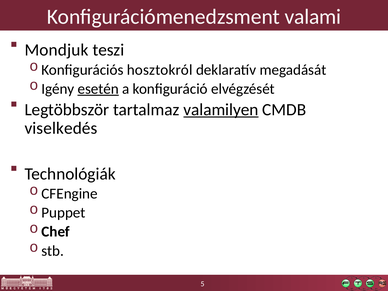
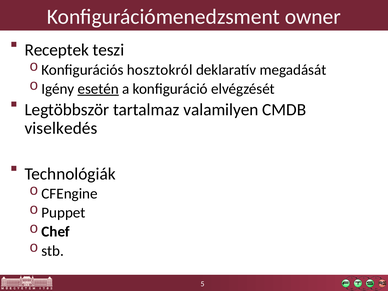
valami: valami -> owner
Mondjuk: Mondjuk -> Receptek
valamilyen underline: present -> none
